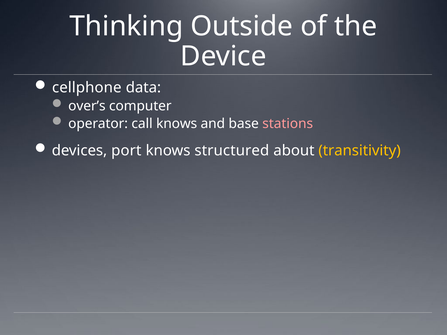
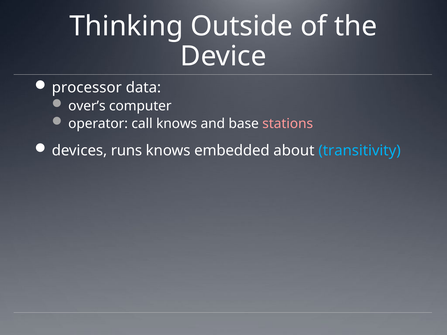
cellphone: cellphone -> processor
port: port -> runs
structured: structured -> embedded
transitivity colour: yellow -> light blue
